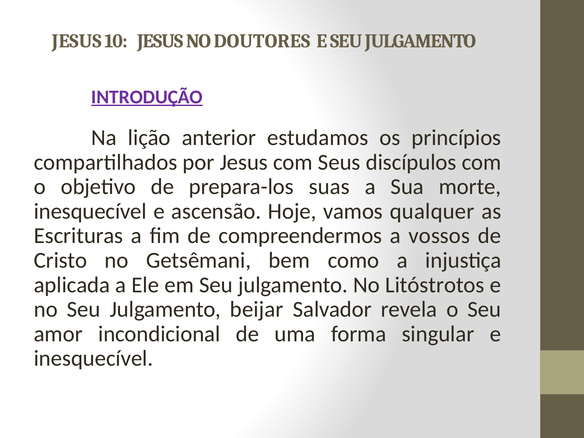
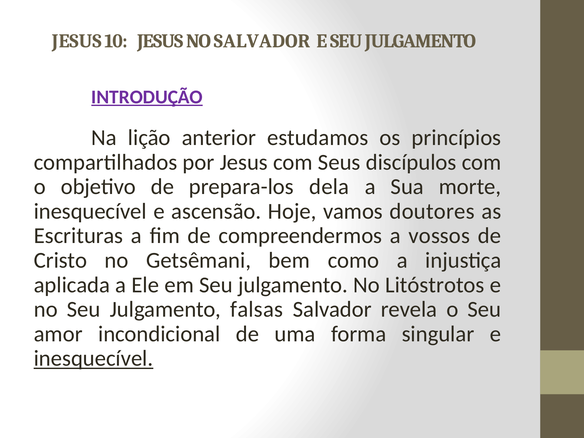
NO DOUTORES: DOUTORES -> SALVADOR
suas: suas -> dela
qualquer: qualquer -> doutores
beijar: beijar -> falsas
inesquecível at (94, 358) underline: none -> present
